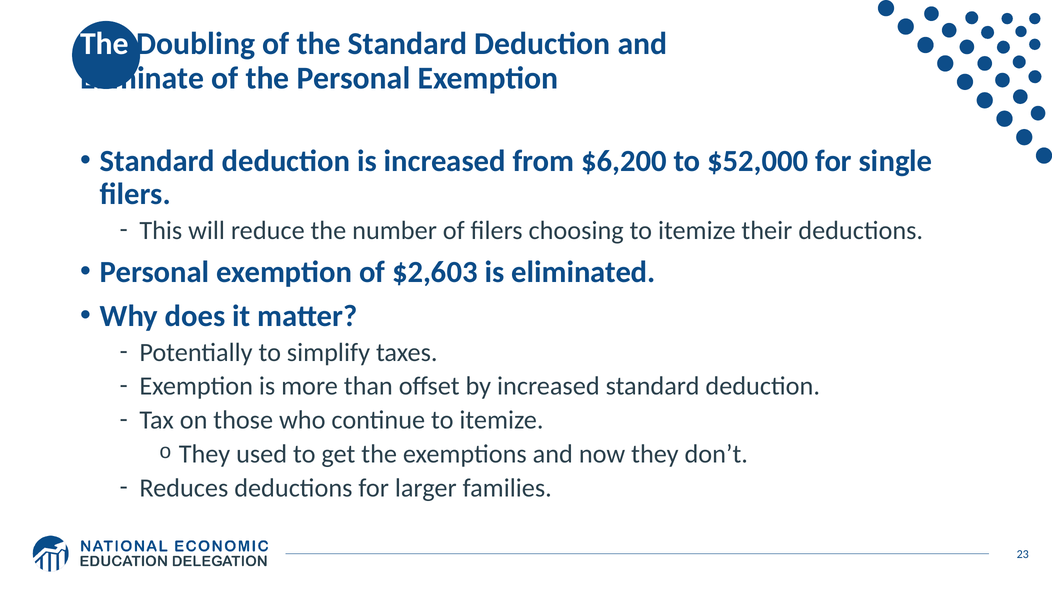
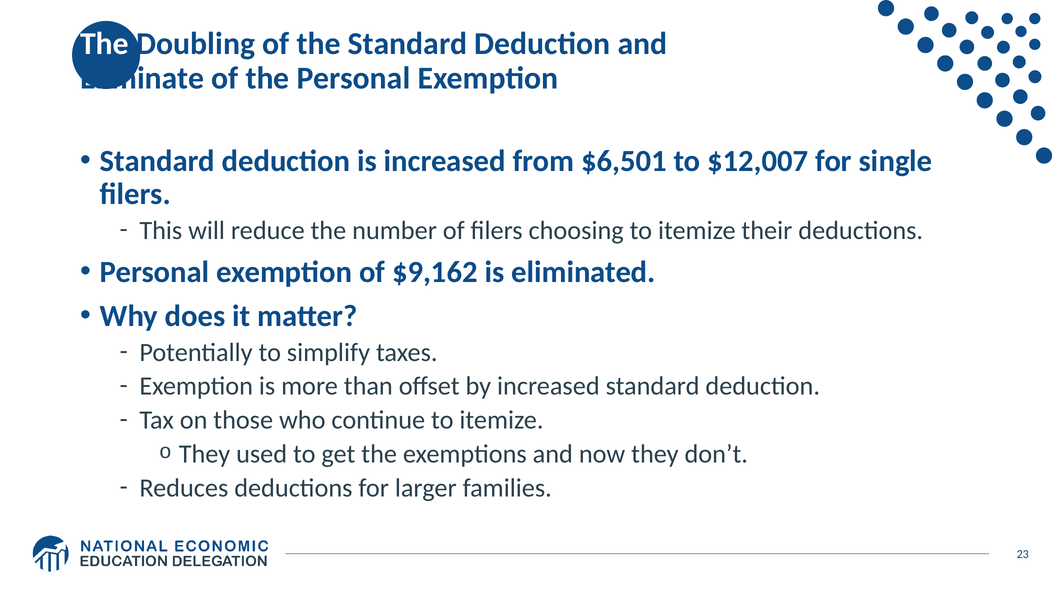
$6,200: $6,200 -> $6,501
$52,000: $52,000 -> $12,007
$2,603: $2,603 -> $9,162
